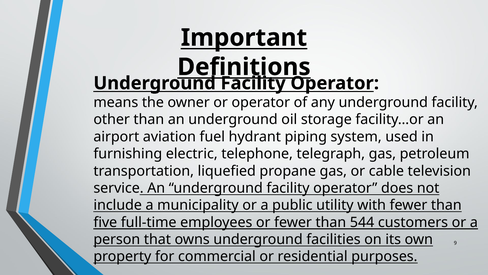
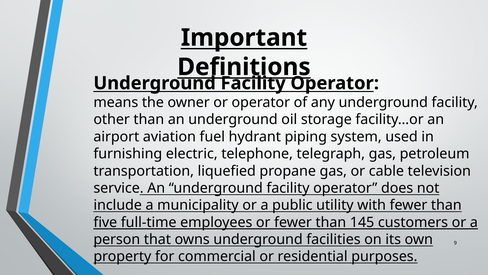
544: 544 -> 145
